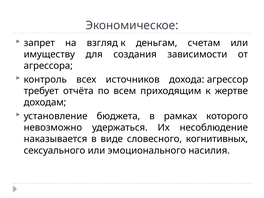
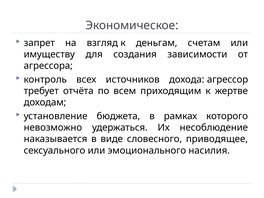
когнитивных: когнитивных -> приводящее
